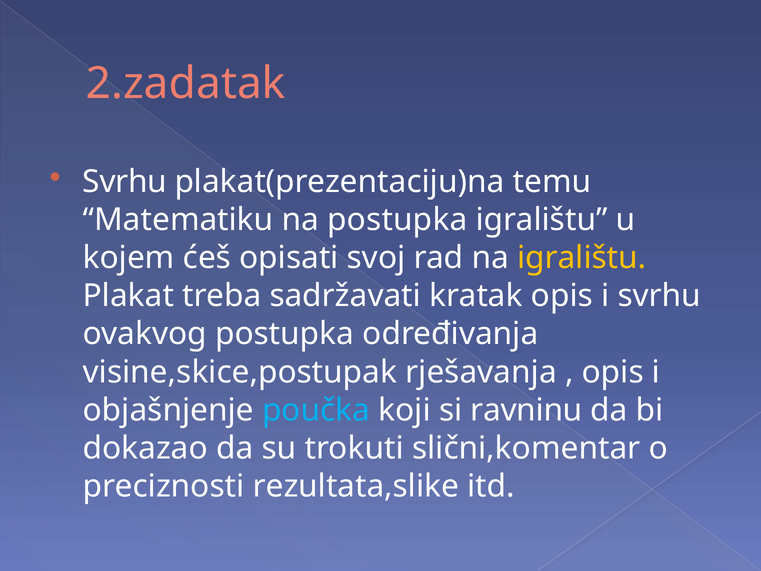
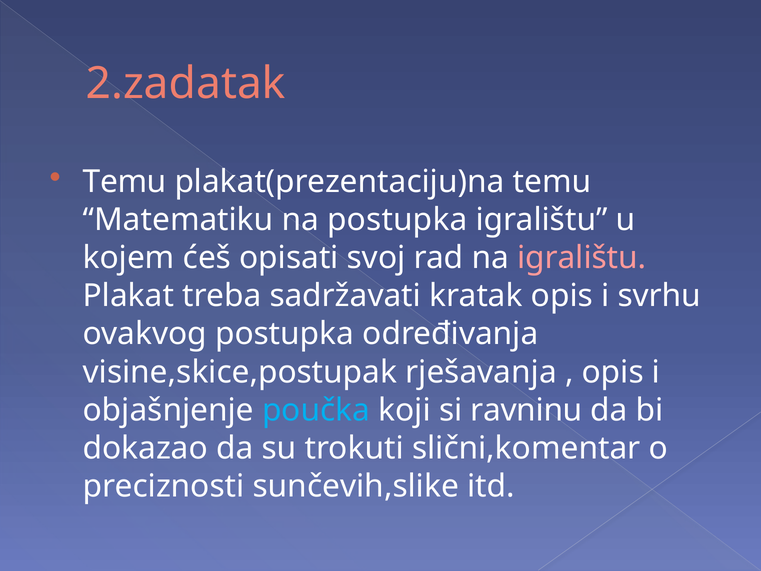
Svrhu at (125, 182): Svrhu -> Temu
igralištu at (582, 258) colour: yellow -> pink
rezultata,slike: rezultata,slike -> sunčevih,slike
